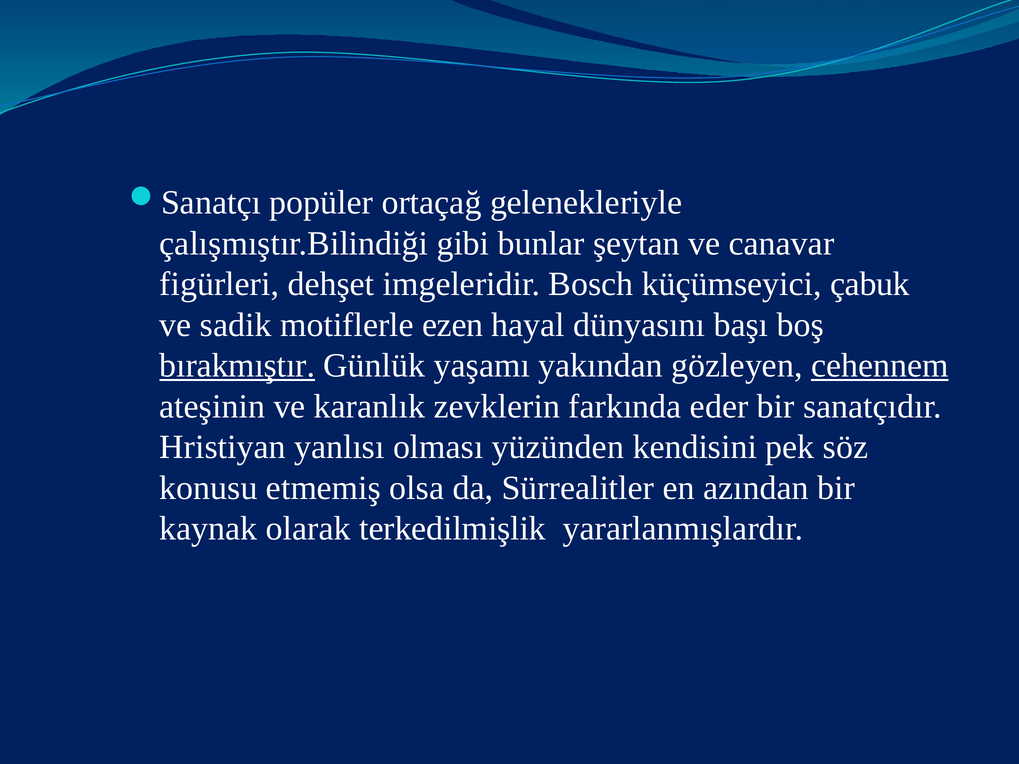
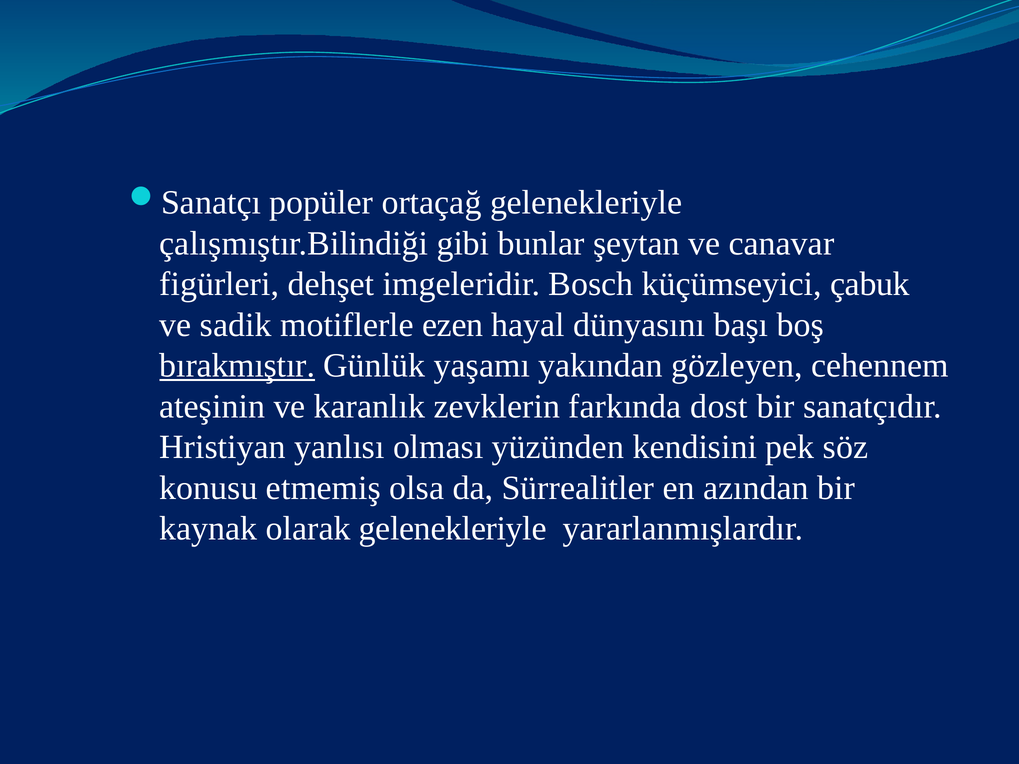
cehennem underline: present -> none
eder: eder -> dost
olarak terkedilmişlik: terkedilmişlik -> gelenekleriyle
